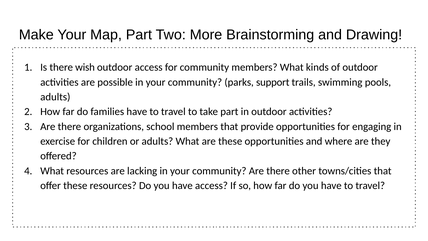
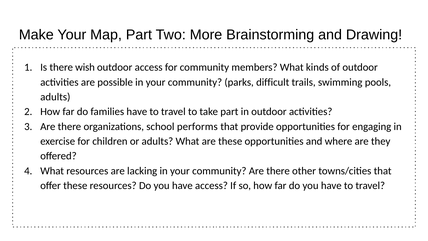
support: support -> difficult
school members: members -> performs
